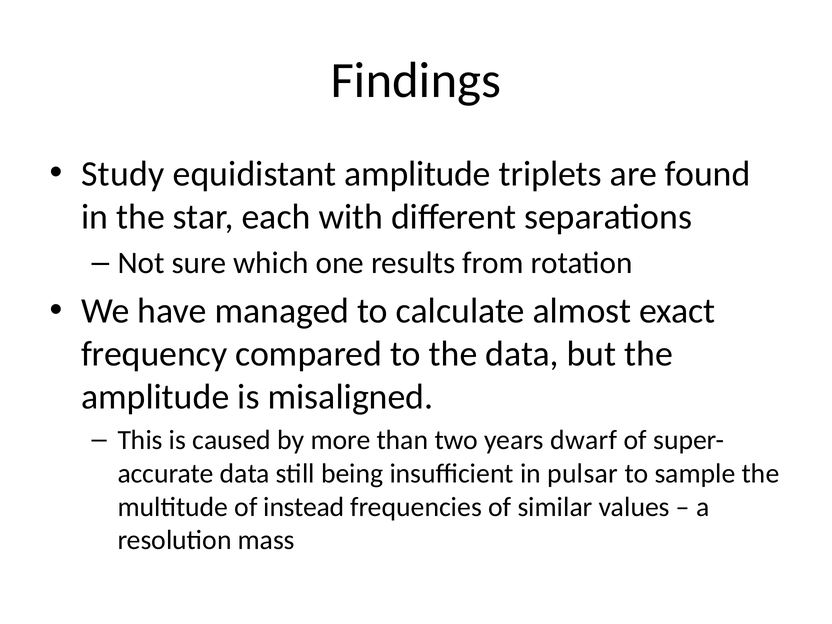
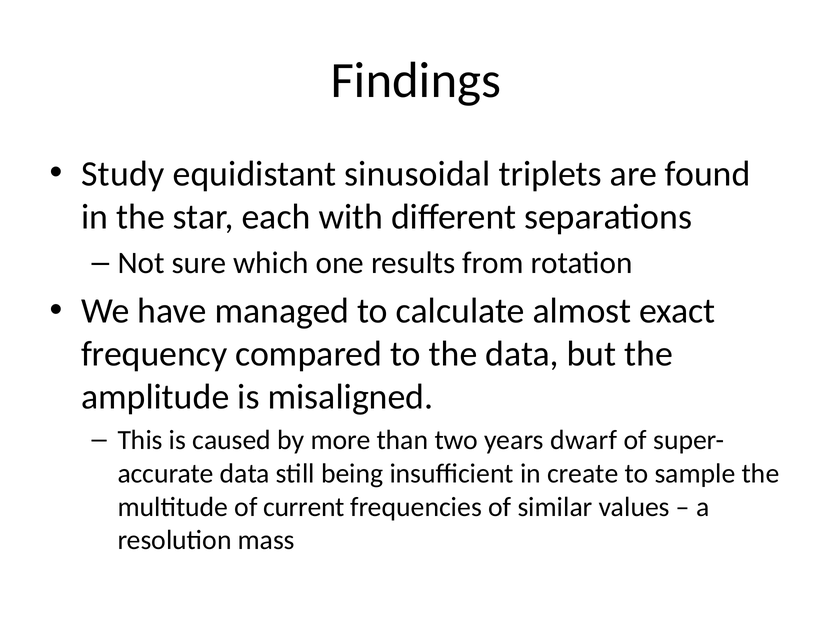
equidistant amplitude: amplitude -> sinusoidal
pulsar: pulsar -> create
instead: instead -> current
